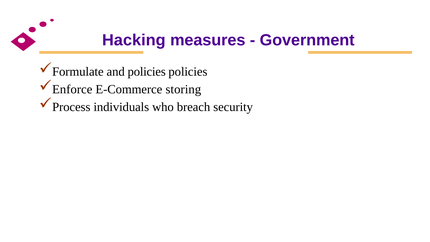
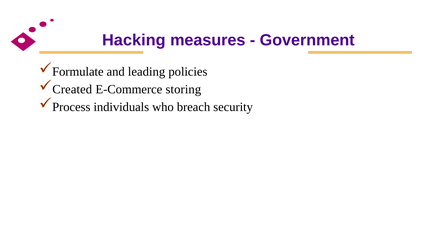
and policies: policies -> leading
Enforce: Enforce -> Created
